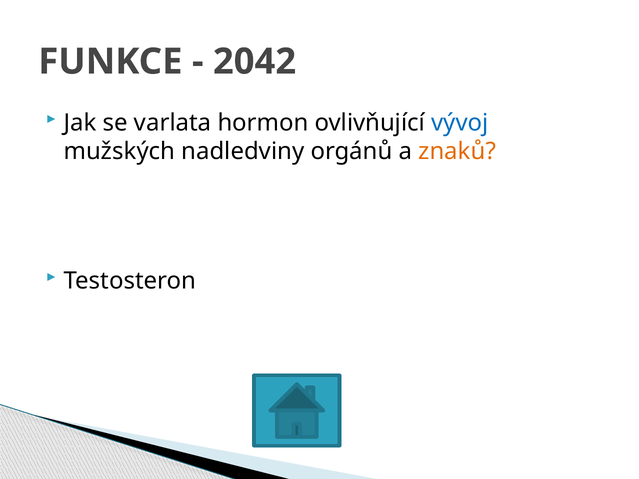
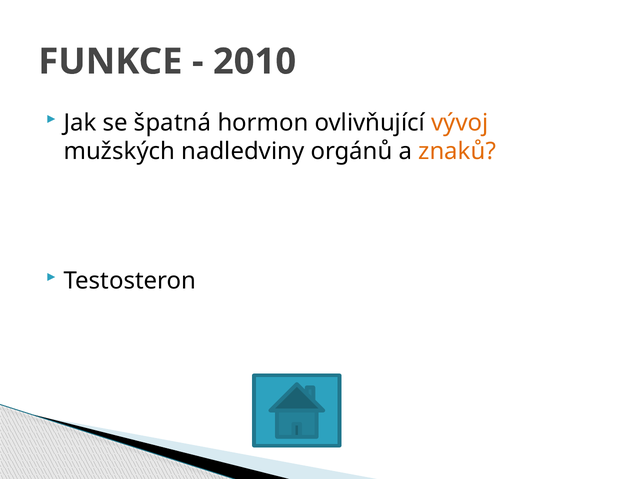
2042: 2042 -> 2010
varlata: varlata -> špatná
vývoj colour: blue -> orange
